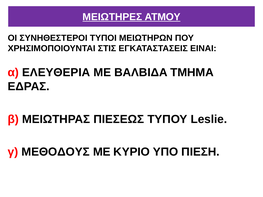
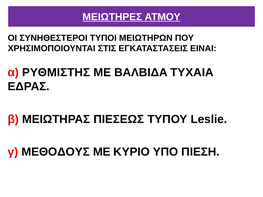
ΕΛΕΥΘΕΡΙΑ: ΕΛΕΥΘΕΡΙΑ -> ΡΥΘΜΙΣΤΗΣ
ΤΜΗΜΑ: ΤΜΗΜΑ -> ΤΥΧΑΙΑ
